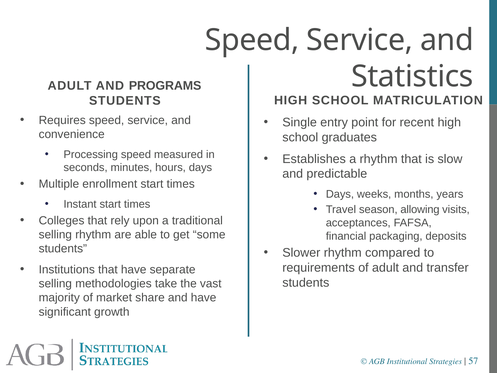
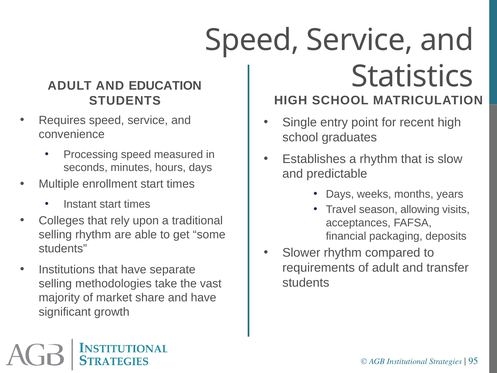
PROGRAMS: PROGRAMS -> EDUCATION
57: 57 -> 95
